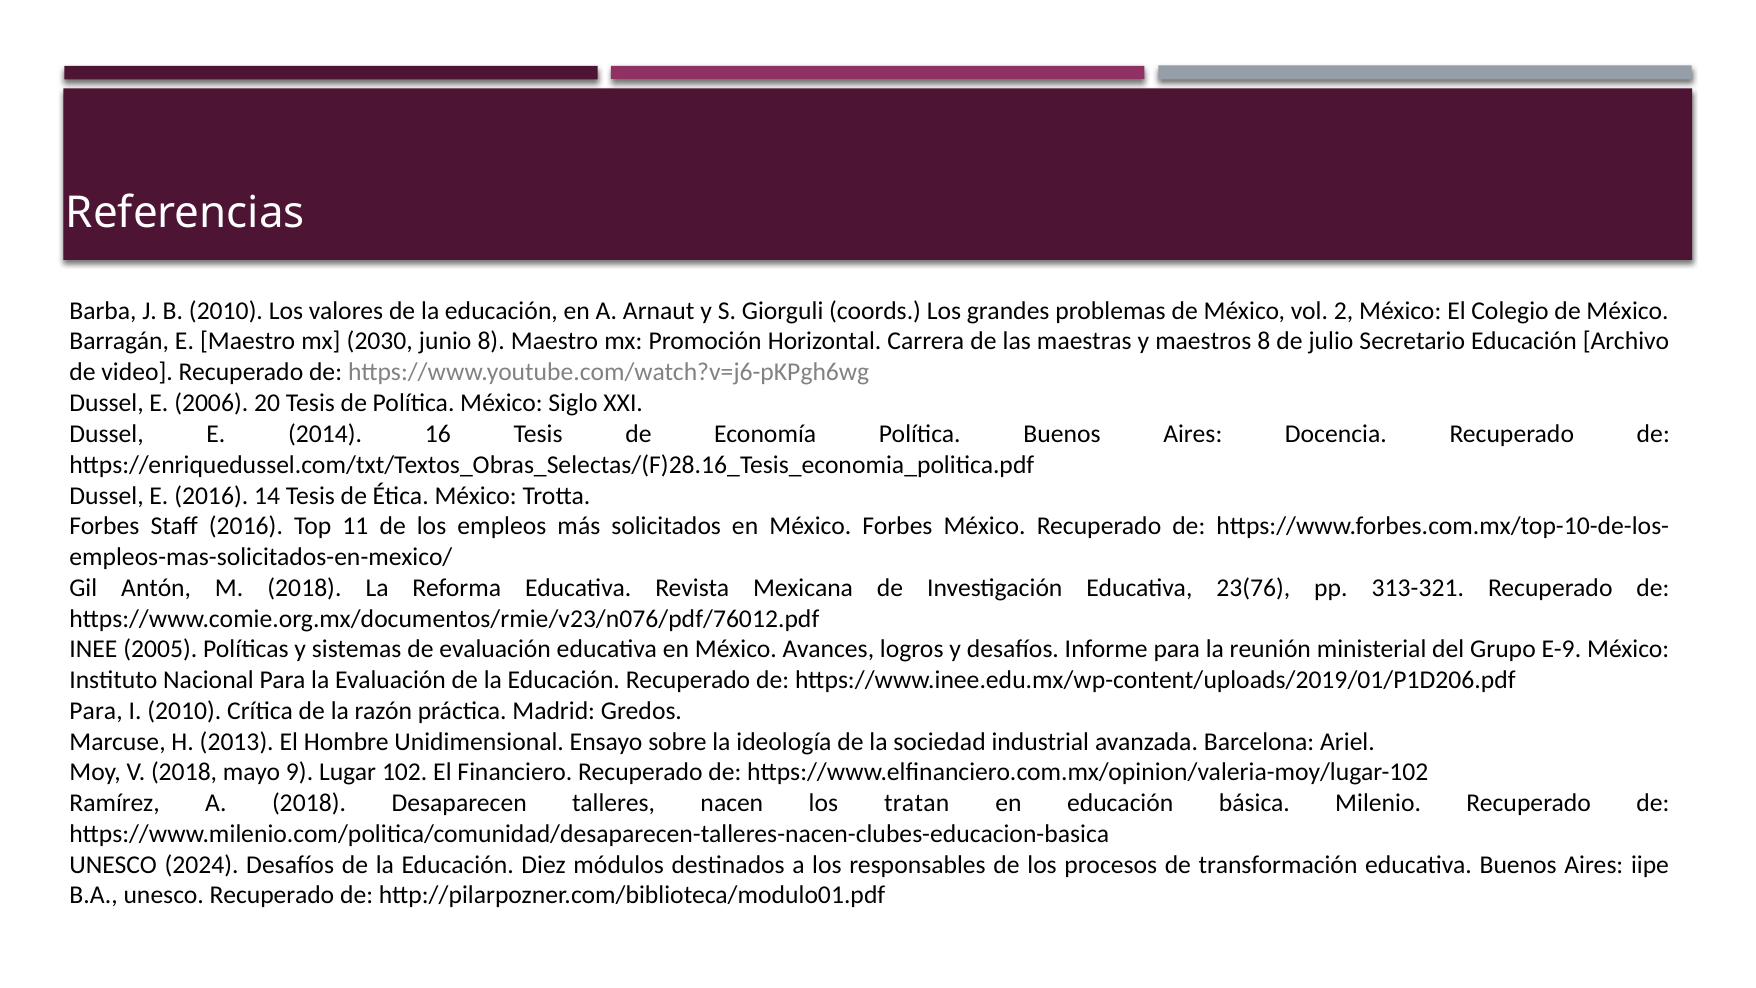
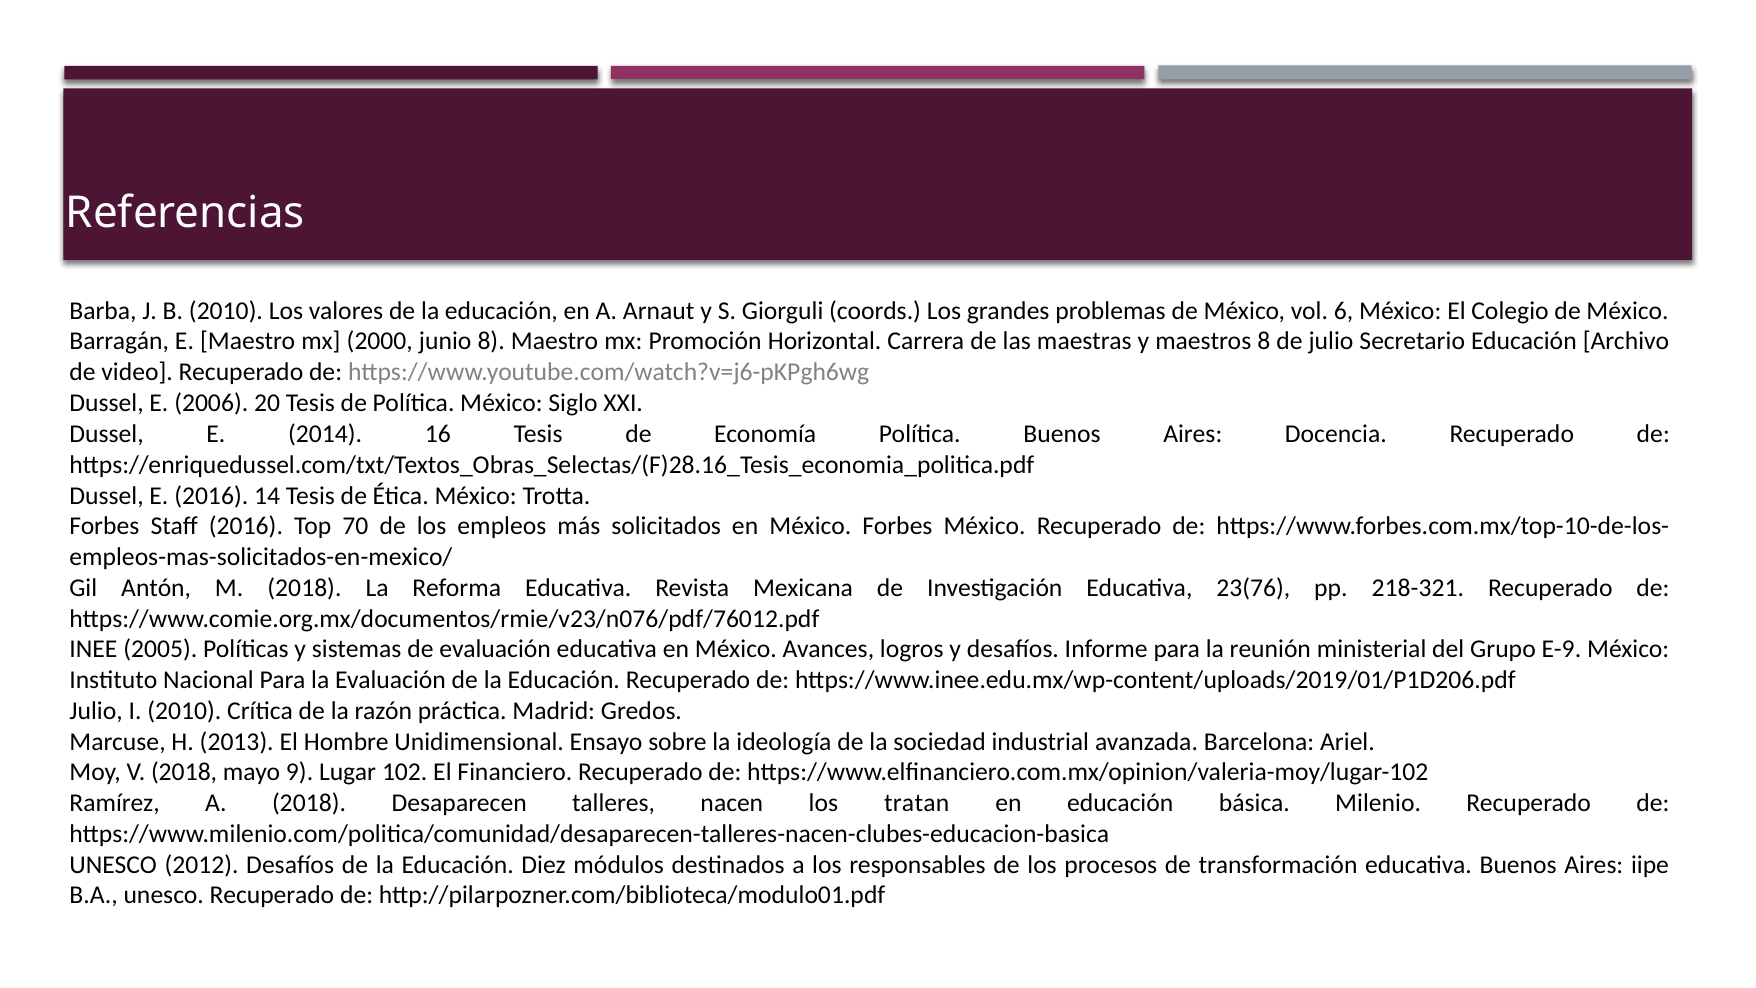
2: 2 -> 6
2030: 2030 -> 2000
11: 11 -> 70
313-321: 313-321 -> 218-321
Para at (96, 711): Para -> Julio
2024: 2024 -> 2012
